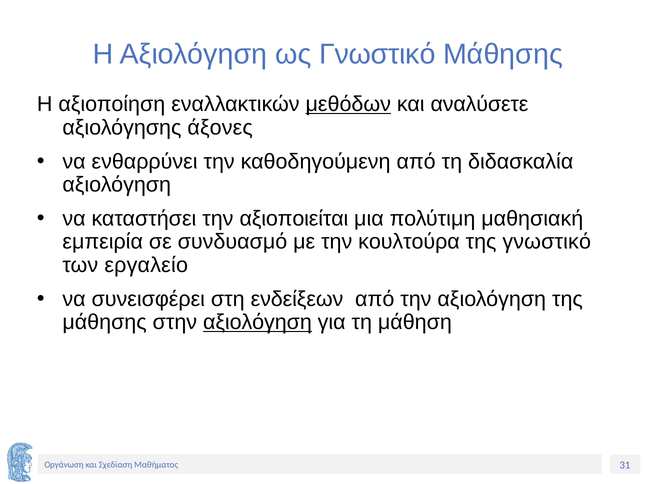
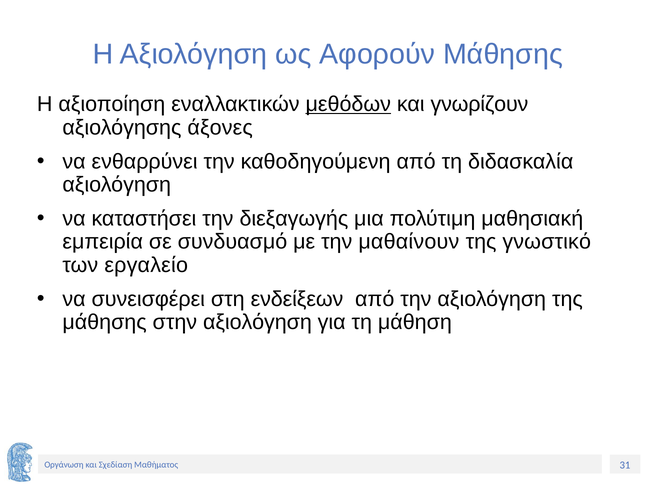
ως Γνωστικό: Γνωστικό -> Αφορούν
αναλύσετε: αναλύσετε -> γνωρίζουν
αξιοποιείται: αξιοποιείται -> διεξαγωγής
κουλτούρα: κουλτούρα -> μαθαίνουν
αξιολόγηση at (257, 322) underline: present -> none
